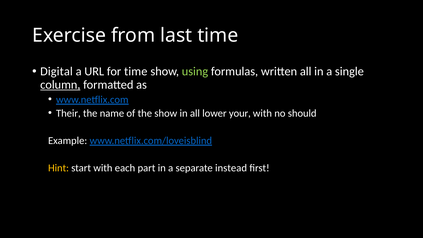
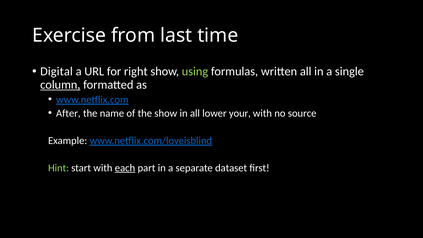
for time: time -> right
Their: Their -> After
should: should -> source
Hint colour: yellow -> light green
each underline: none -> present
instead: instead -> dataset
